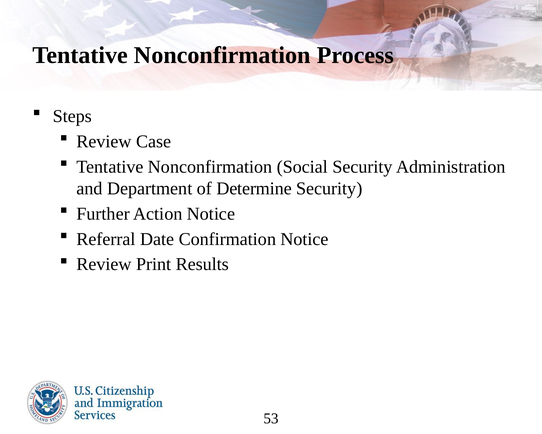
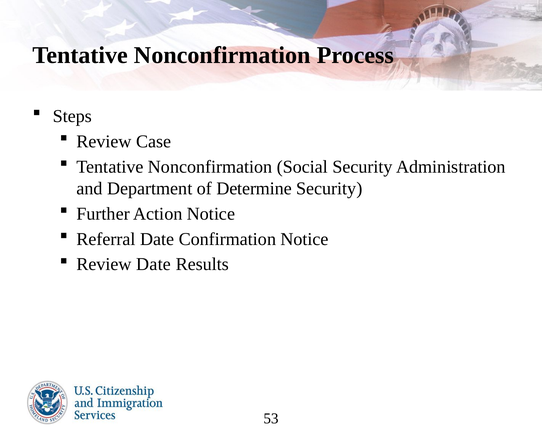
Review Print: Print -> Date
